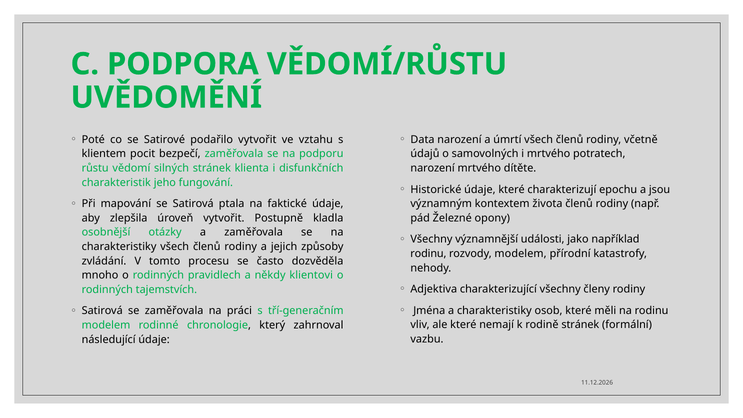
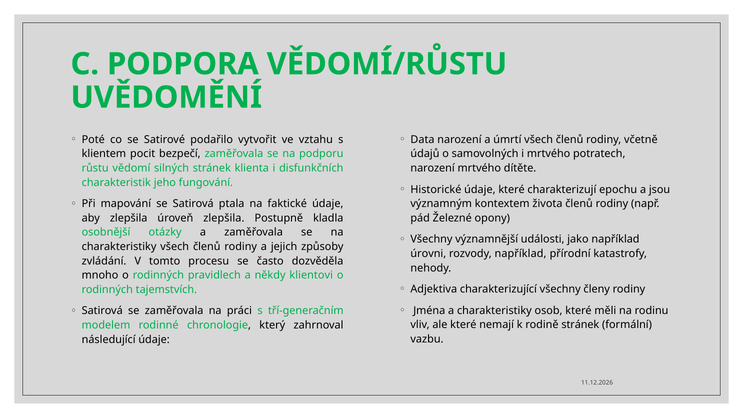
úroveň vytvořit: vytvořit -> zlepšila
rodinu at (428, 254): rodinu -> úrovni
rozvody modelem: modelem -> například
